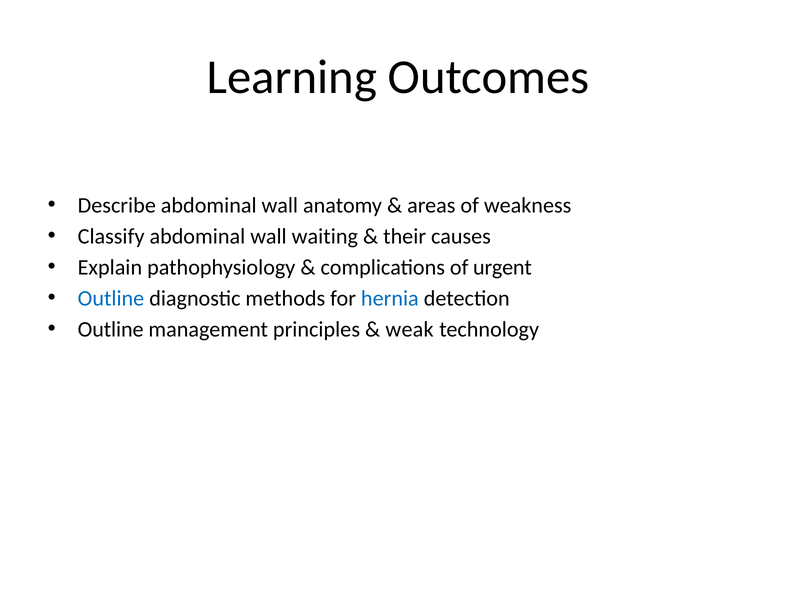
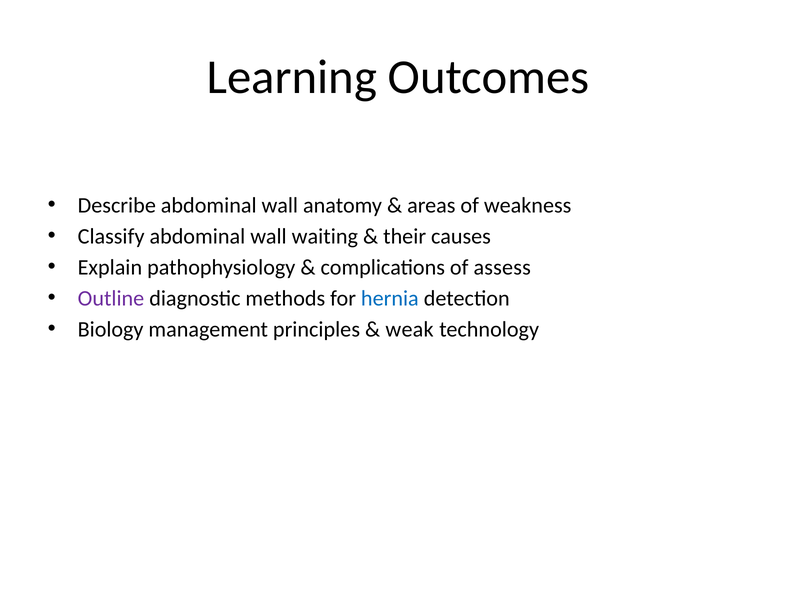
urgent: urgent -> assess
Outline at (111, 298) colour: blue -> purple
Outline at (111, 329): Outline -> Biology
